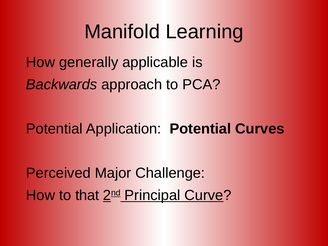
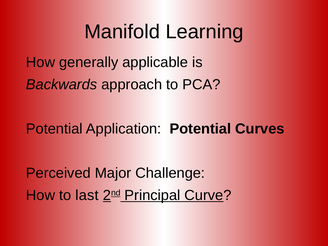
that: that -> last
